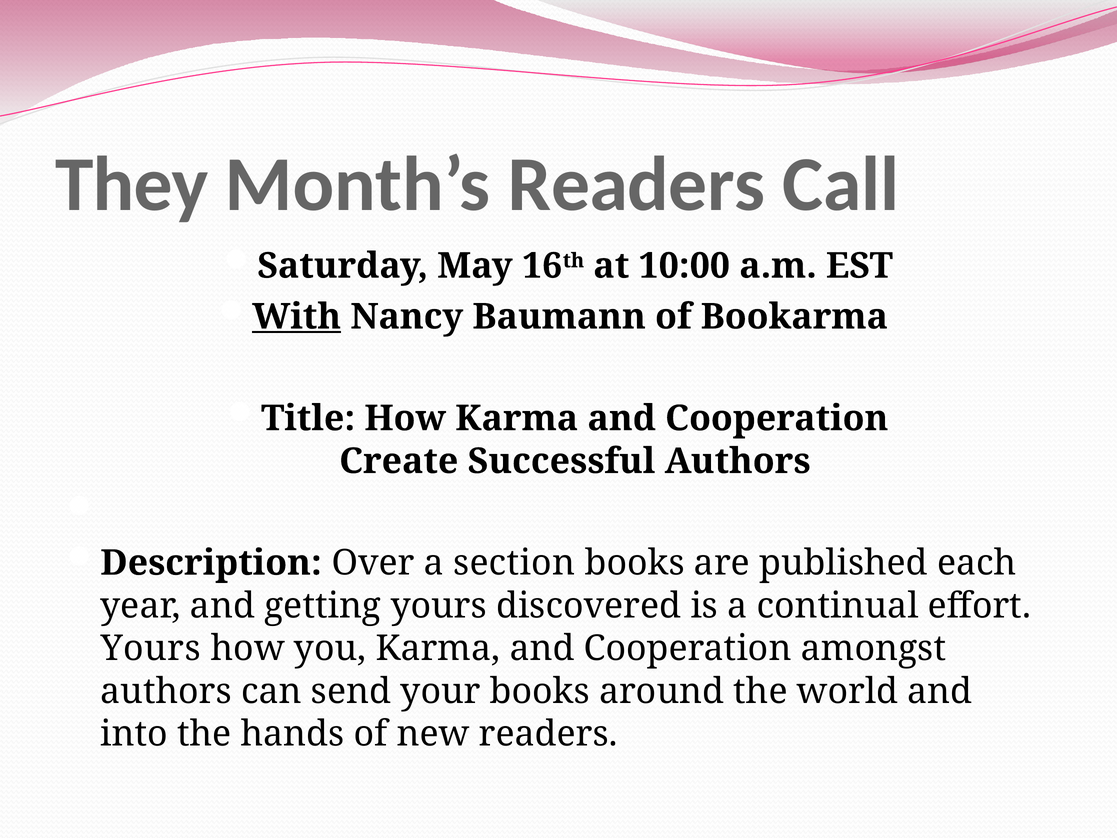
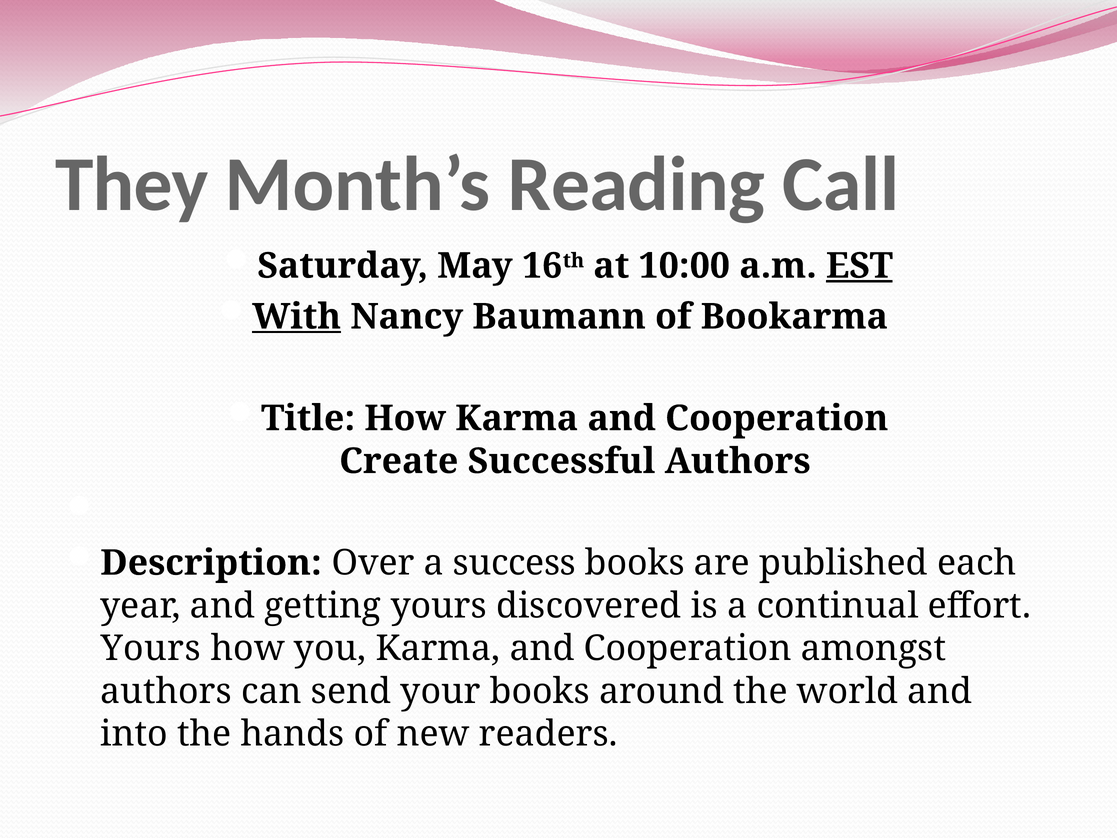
Month’s Readers: Readers -> Reading
EST underline: none -> present
section: section -> success
